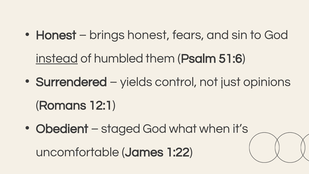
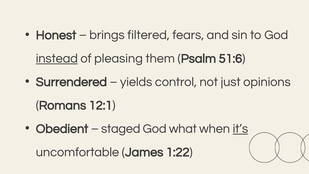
brings honest: honest -> filtered
humbled: humbled -> pleasing
it’s underline: none -> present
